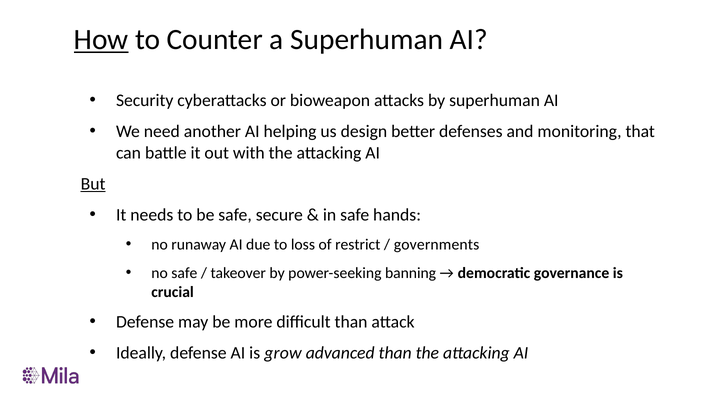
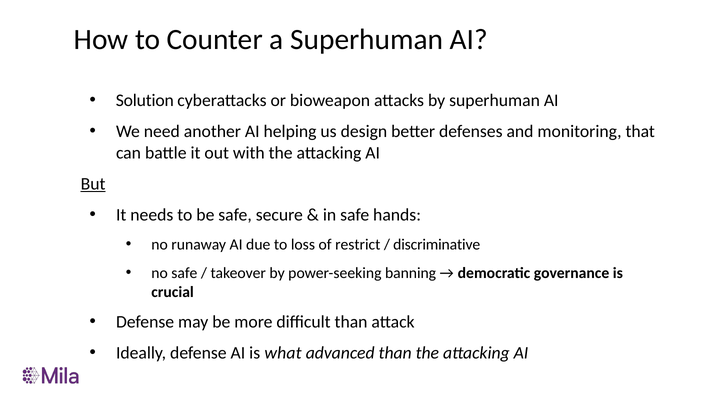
How underline: present -> none
Security: Security -> Solution
governments: governments -> discriminative
grow: grow -> what
